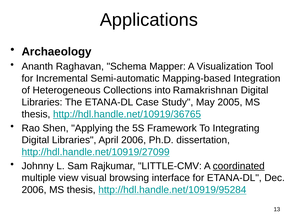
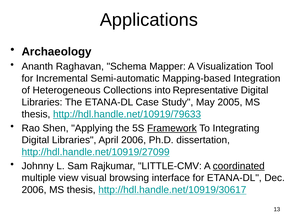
Ramakrishnan: Ramakrishnan -> Representative
http://hdl.handle.net/10919/36765: http://hdl.handle.net/10919/36765 -> http://hdl.handle.net/10919/79633
Framework underline: none -> present
http://hdl.handle.net/10919/95284: http://hdl.handle.net/10919/95284 -> http://hdl.handle.net/10919/30617
